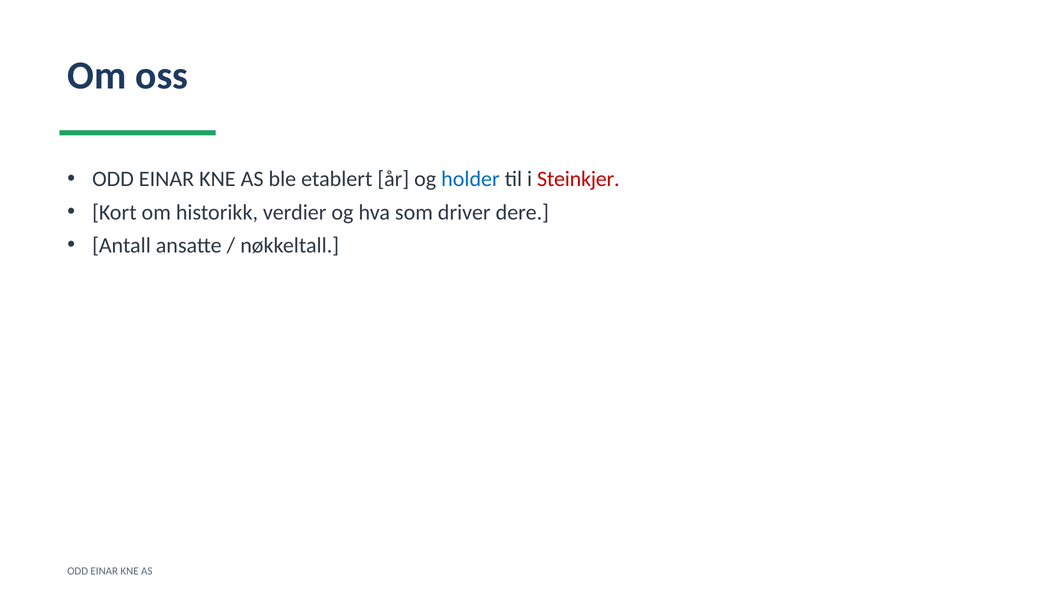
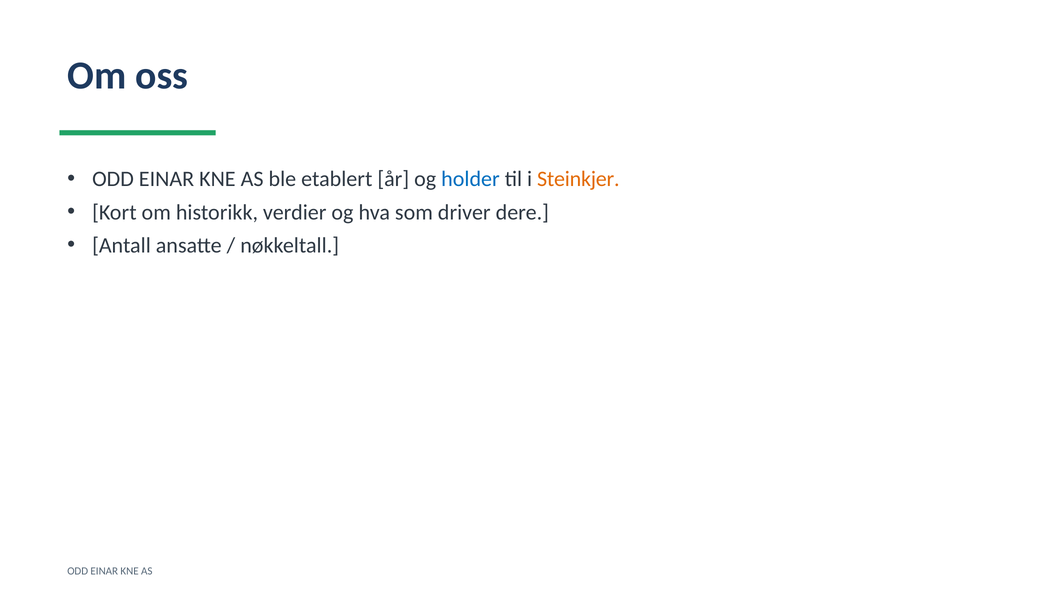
Steinkjer colour: red -> orange
